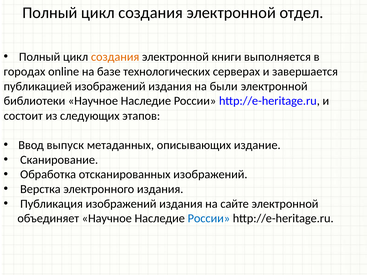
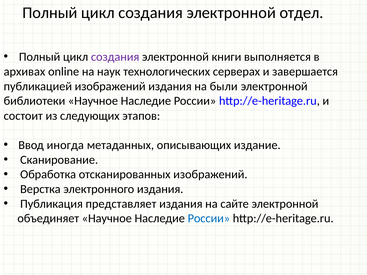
создания at (115, 57) colour: orange -> purple
городах: городах -> архивах
базе: базе -> наук
выпуск: выпуск -> иногда
Публикация изображений: изображений -> представляет
